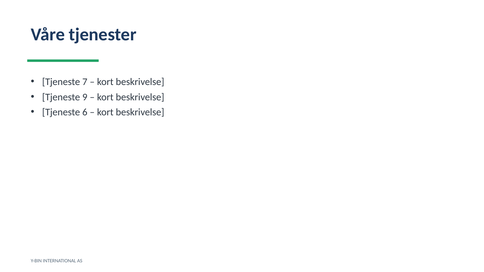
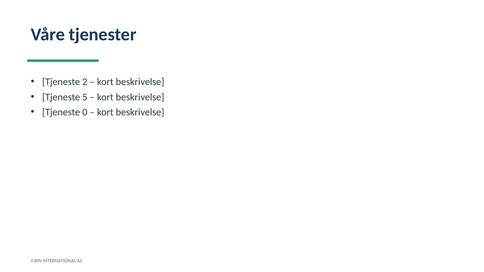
7: 7 -> 2
9: 9 -> 5
6: 6 -> 0
